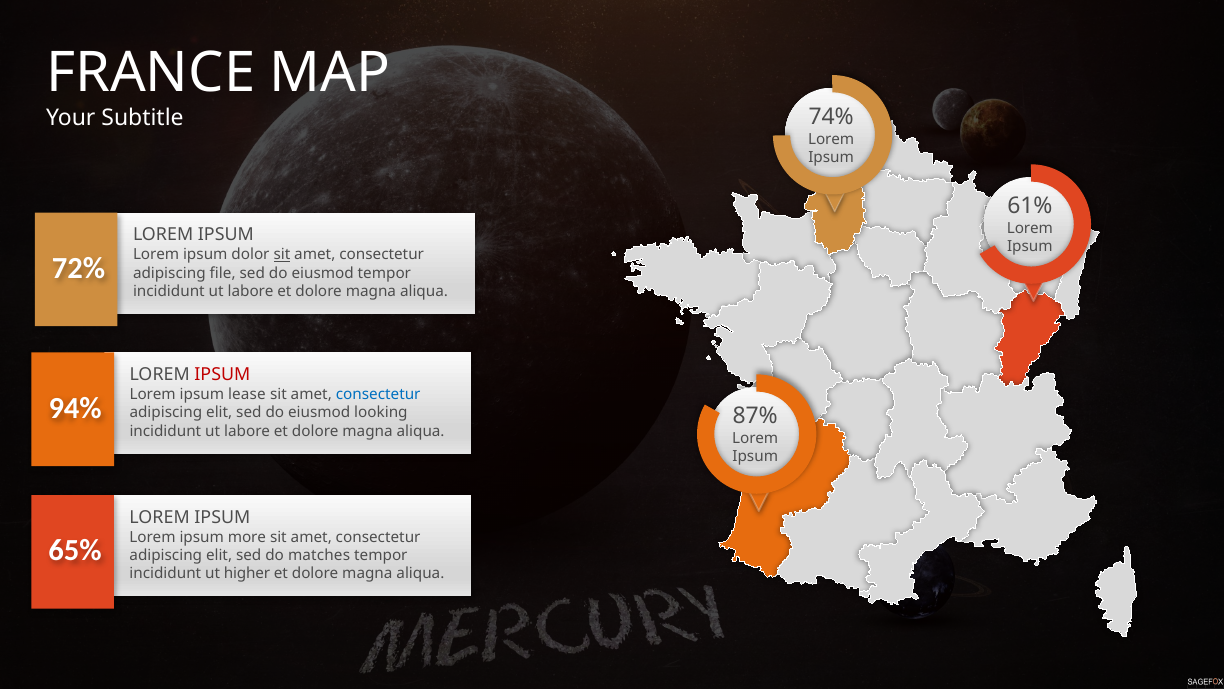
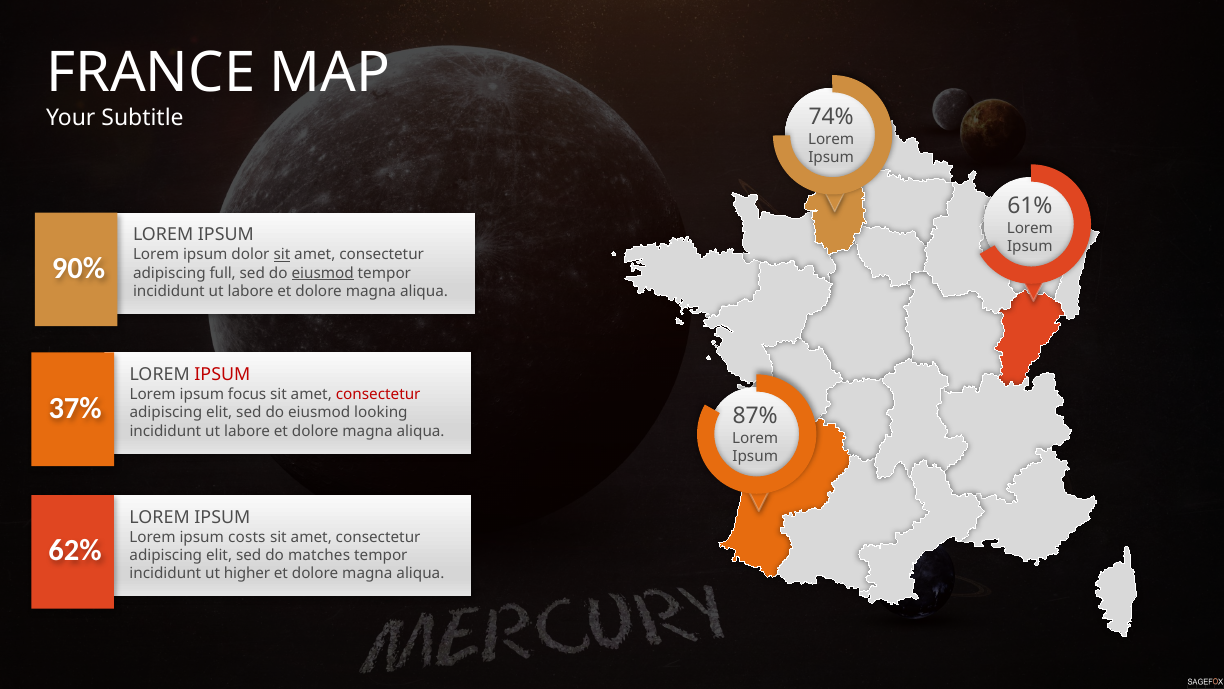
72%: 72% -> 90%
file: file -> full
eiusmod at (323, 273) underline: none -> present
lease: lease -> focus
consectetur at (378, 394) colour: blue -> red
94%: 94% -> 37%
more: more -> costs
65%: 65% -> 62%
